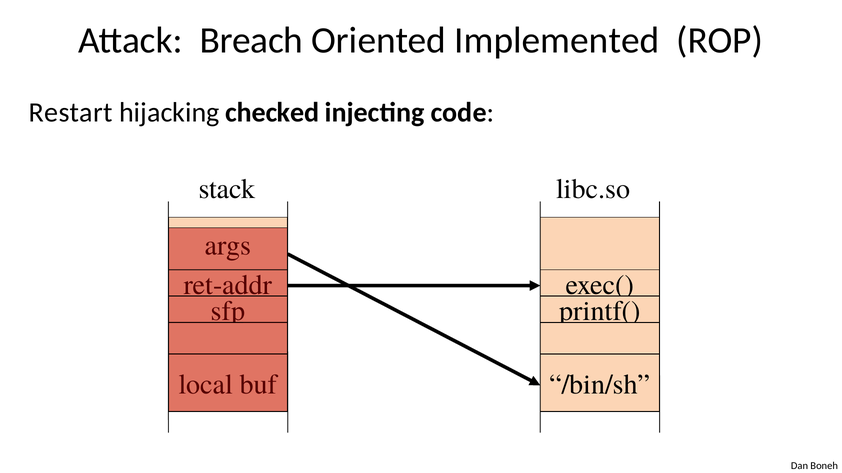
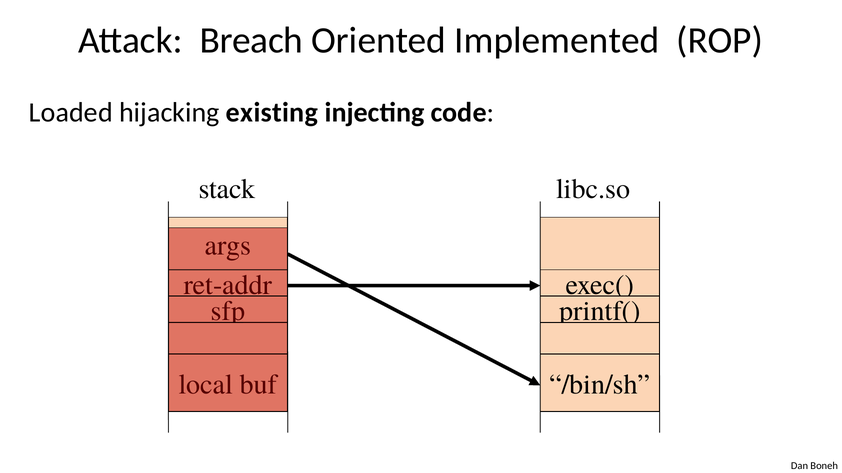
Restart: Restart -> Loaded
checked: checked -> existing
